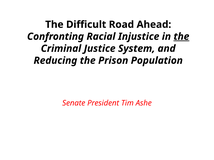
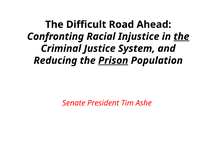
Prison underline: none -> present
